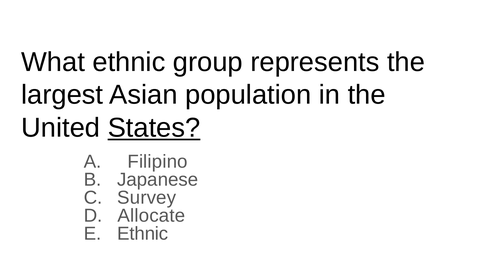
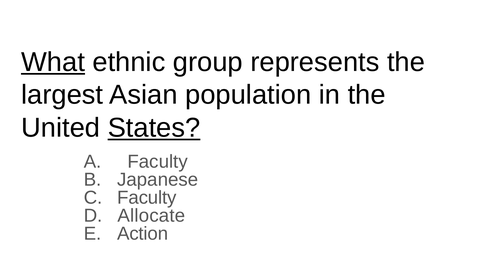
What underline: none -> present
Filipino at (158, 162): Filipino -> Faculty
Survey at (147, 198): Survey -> Faculty
Ethnic at (143, 234): Ethnic -> Action
